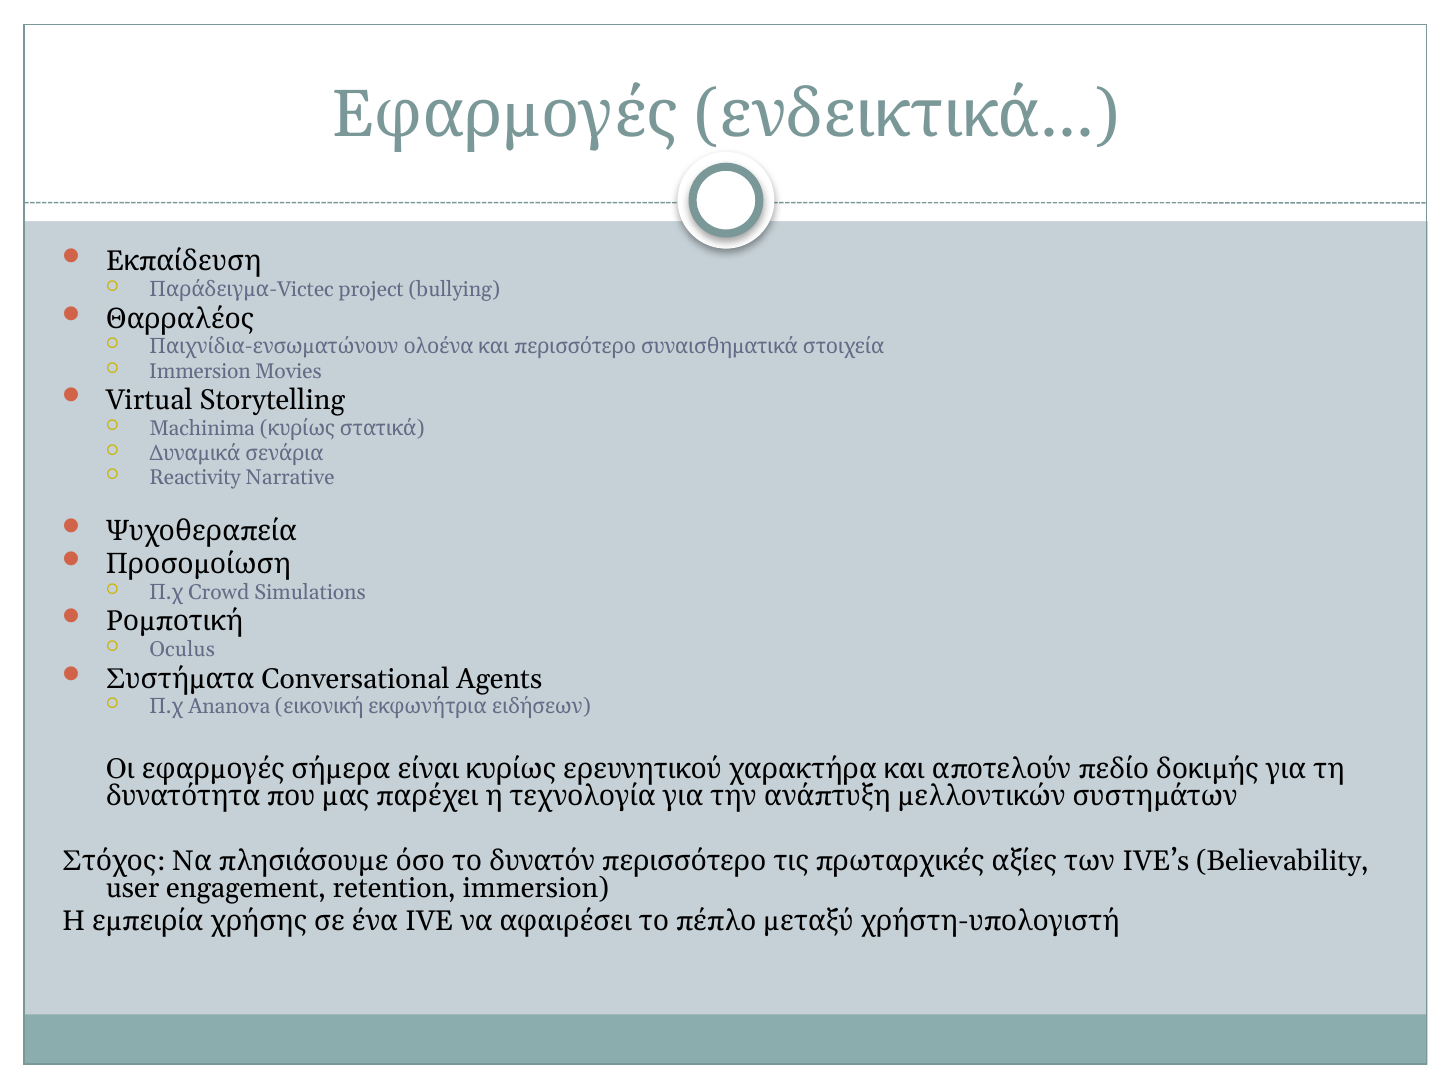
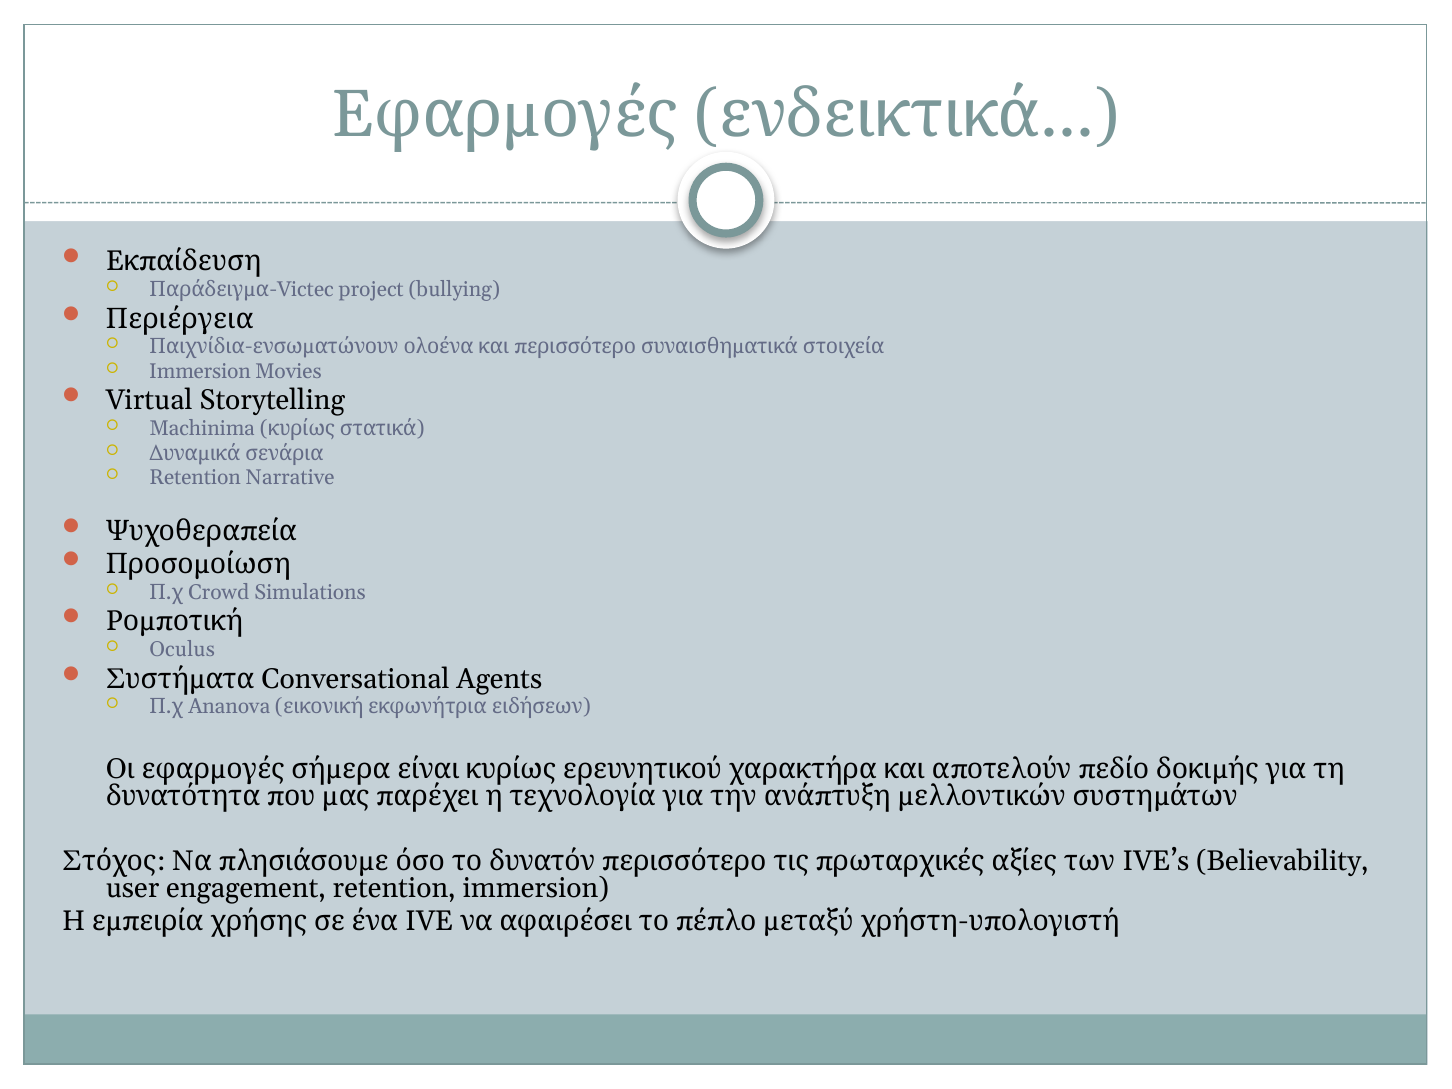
Θαρραλέος: Θαρραλέος -> Περιέργεια
Reactivity at (195, 478): Reactivity -> Retention
